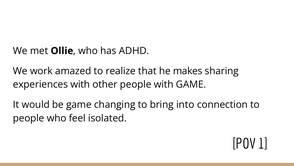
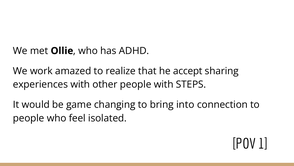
makes: makes -> accept
with GAME: GAME -> STEPS
